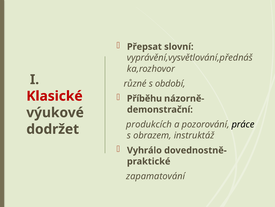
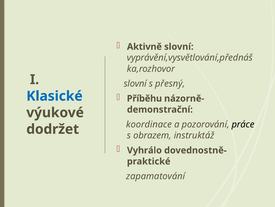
Přepsat: Přepsat -> Aktivně
různé at (135, 83): různé -> slovní
období: období -> přesný
Klasické colour: red -> blue
produkcích: produkcích -> koordinace
